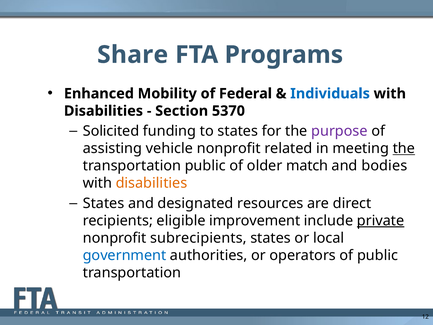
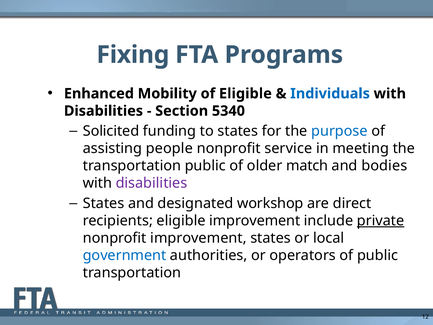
Share: Share -> Fixing
of Federal: Federal -> Eligible
5370: 5370 -> 5340
purpose colour: purple -> blue
vehicle: vehicle -> people
related: related -> service
the at (404, 148) underline: present -> none
disabilities at (152, 183) colour: orange -> purple
resources: resources -> workshop
nonprofit subrecipients: subrecipients -> improvement
